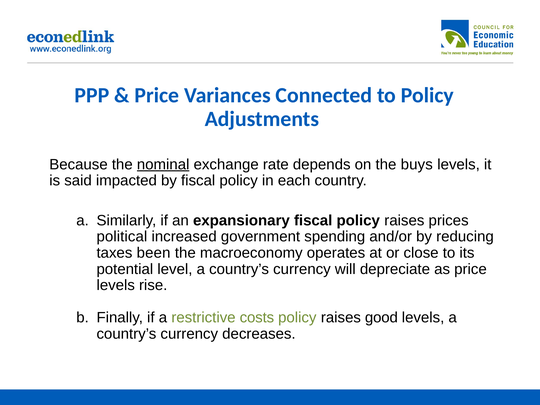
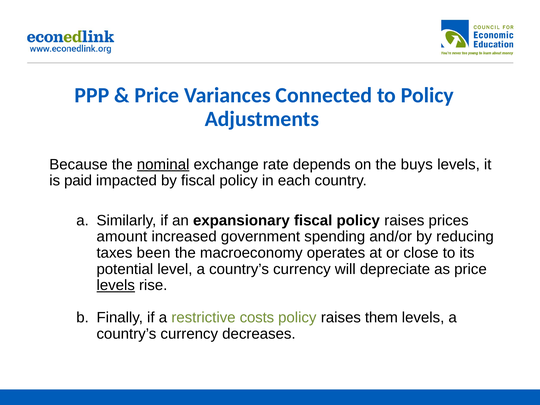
said: said -> paid
political: political -> amount
levels at (116, 285) underline: none -> present
good: good -> them
